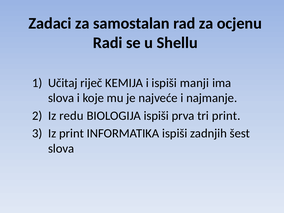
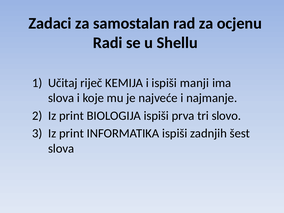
redu at (71, 116): redu -> print
tri print: print -> slovo
